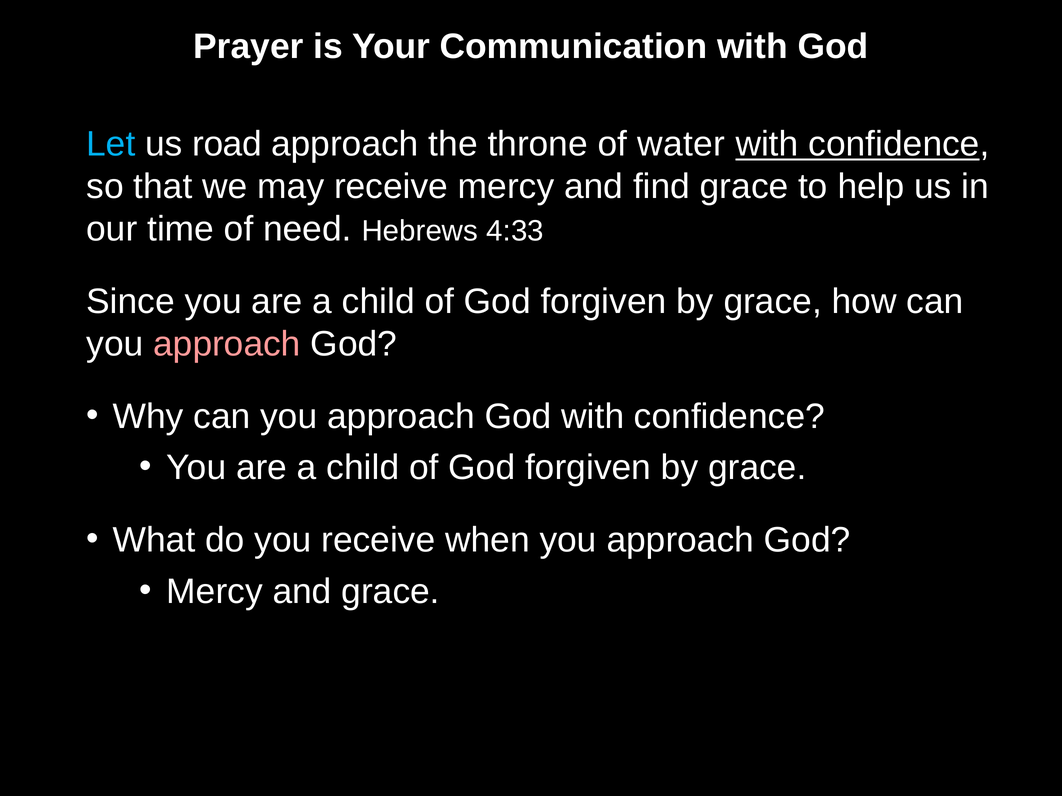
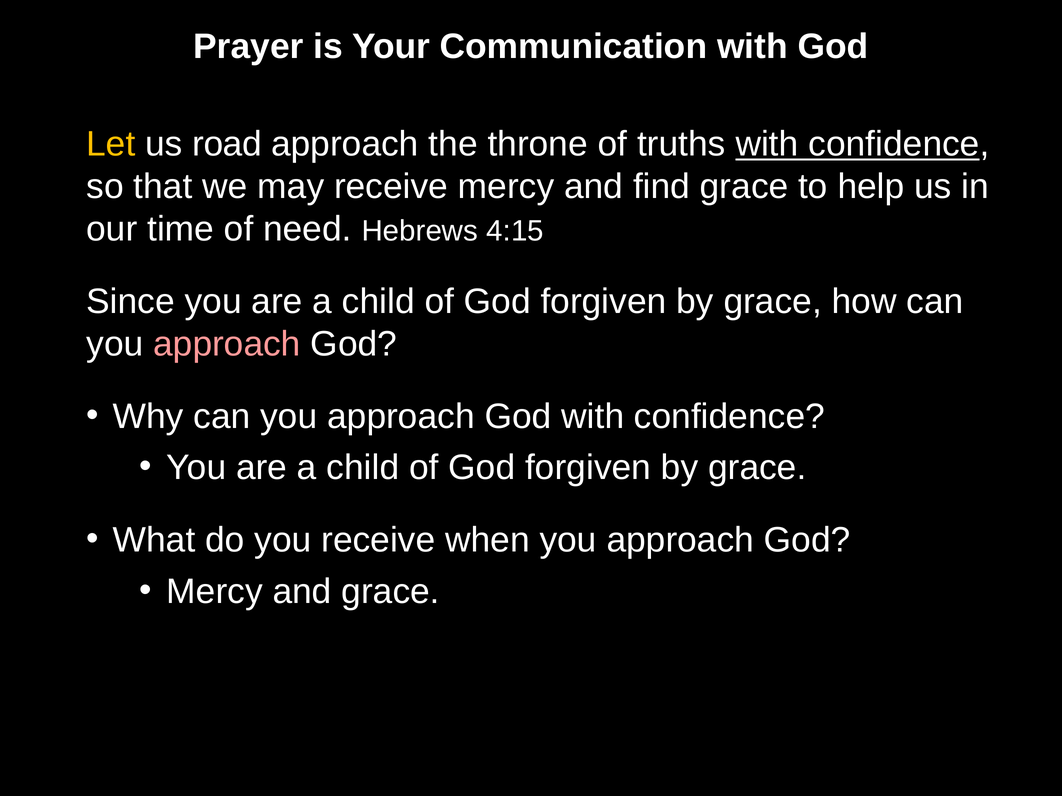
Let colour: light blue -> yellow
water: water -> truths
4:33: 4:33 -> 4:15
